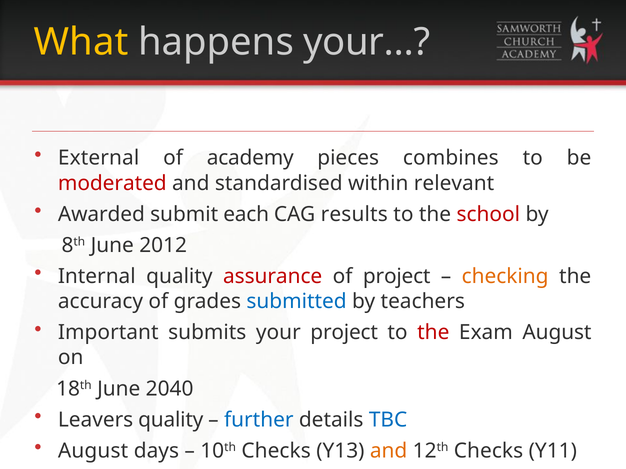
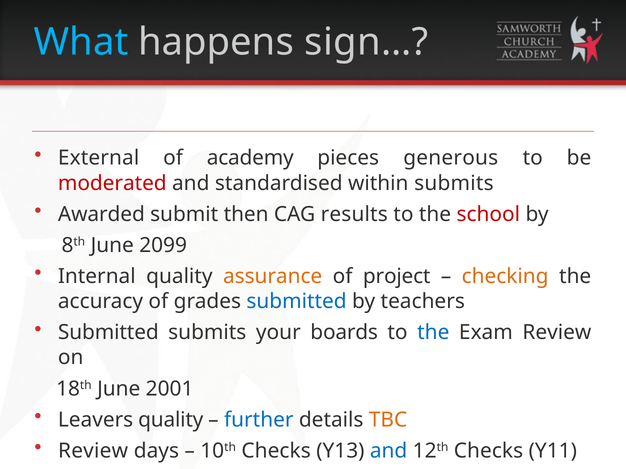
What colour: yellow -> light blue
your…: your… -> sign…
combines: combines -> generous
within relevant: relevant -> submits
each: each -> then
2012: 2012 -> 2099
assurance colour: red -> orange
Important at (108, 333): Important -> Submitted
your project: project -> boards
the at (433, 333) colour: red -> blue
Exam August: August -> Review
2040: 2040 -> 2001
TBC colour: blue -> orange
August at (93, 451): August -> Review
and at (389, 451) colour: orange -> blue
